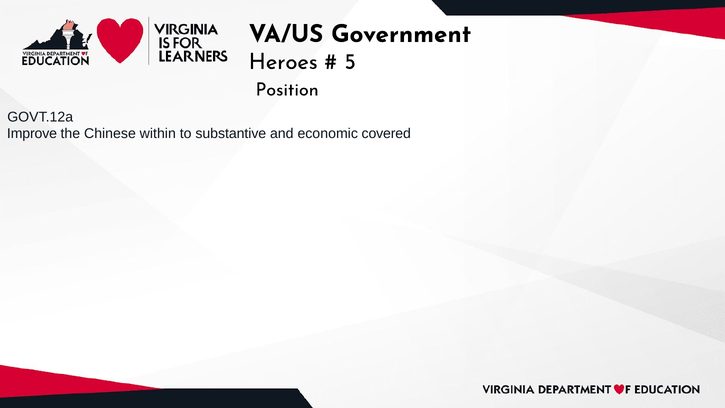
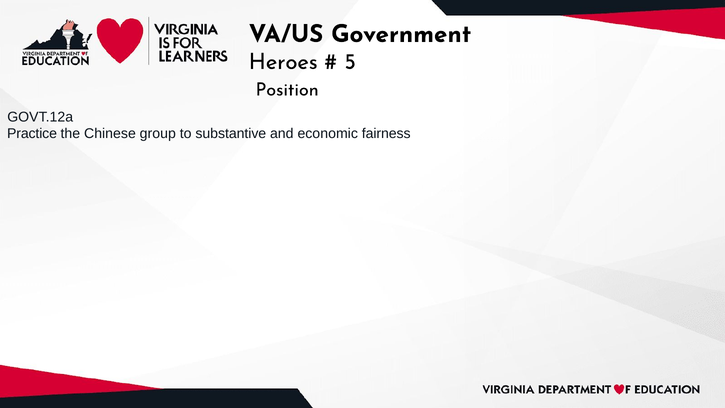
Improve: Improve -> Practice
within: within -> group
covered: covered -> fairness
